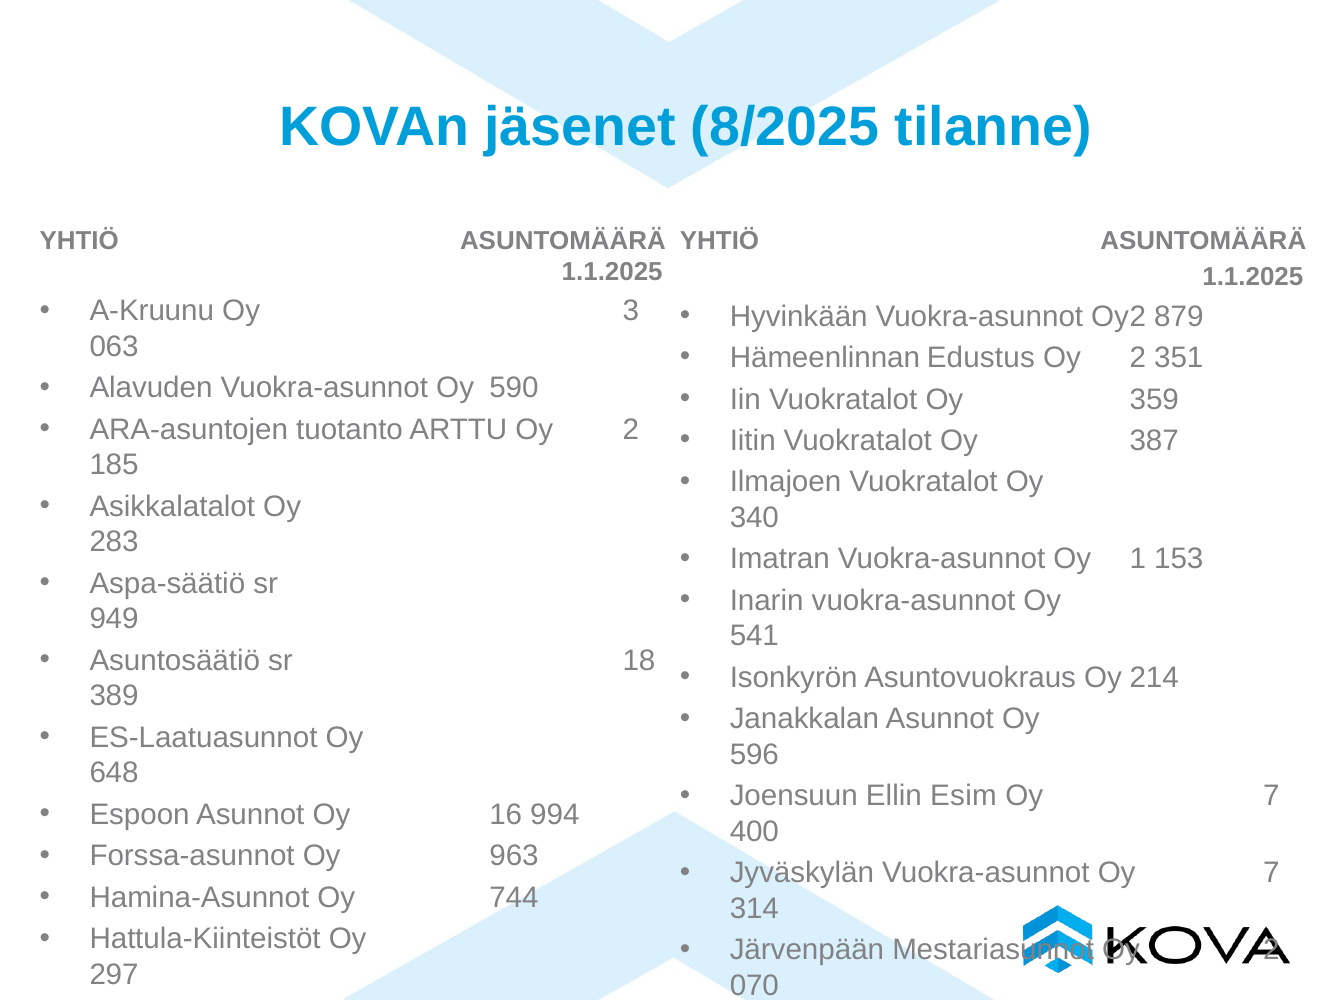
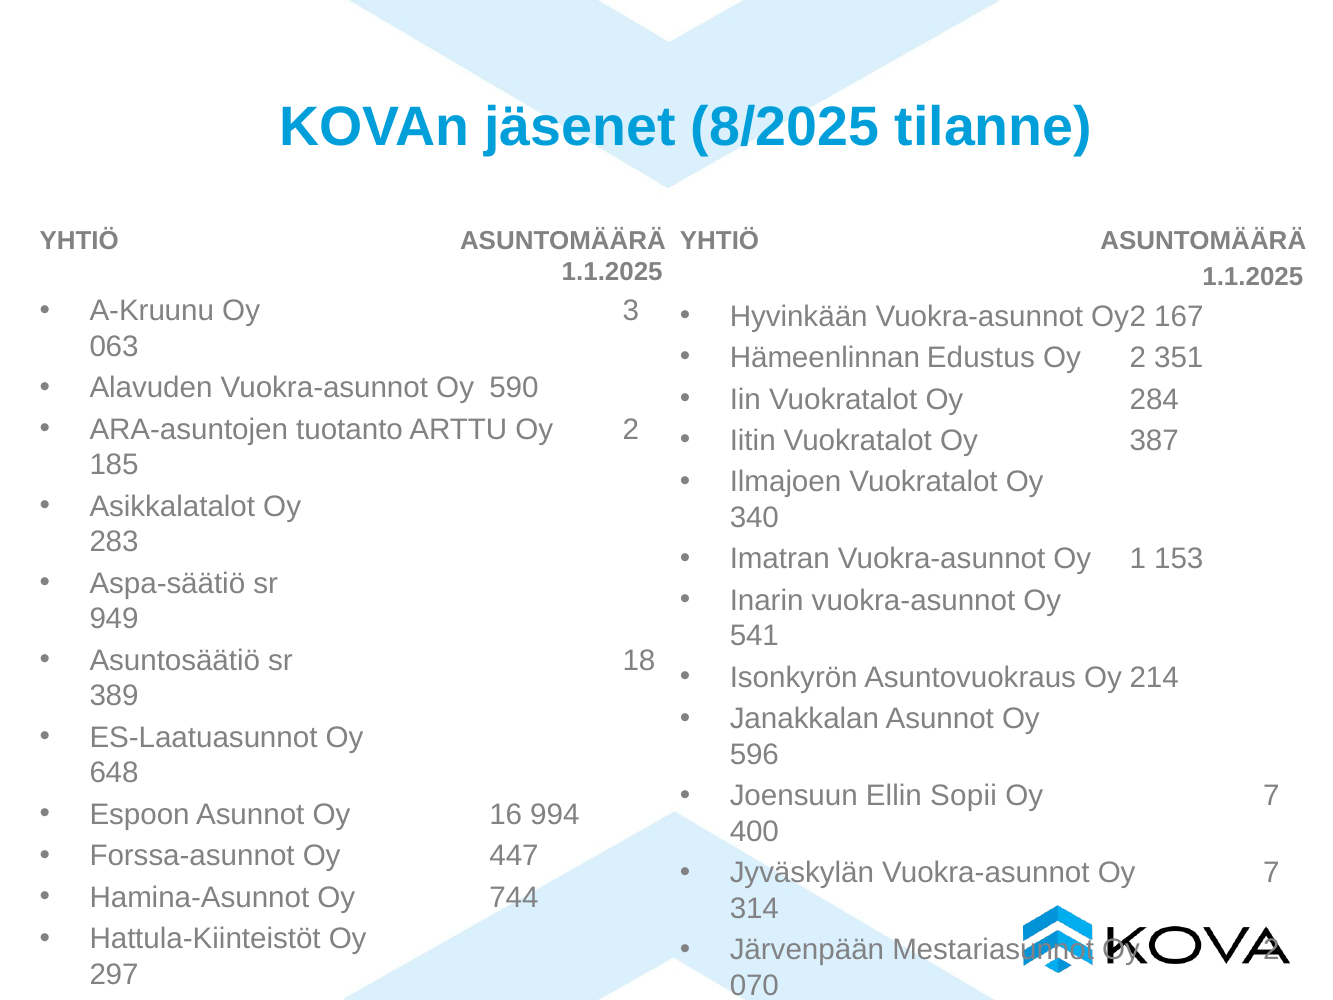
879: 879 -> 167
359: 359 -> 284
Esim: Esim -> Sopii
963: 963 -> 447
